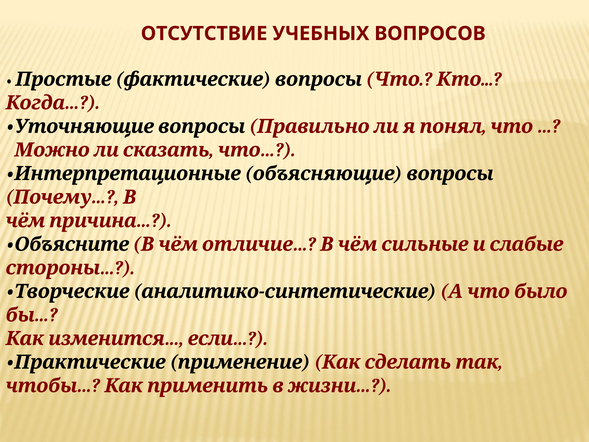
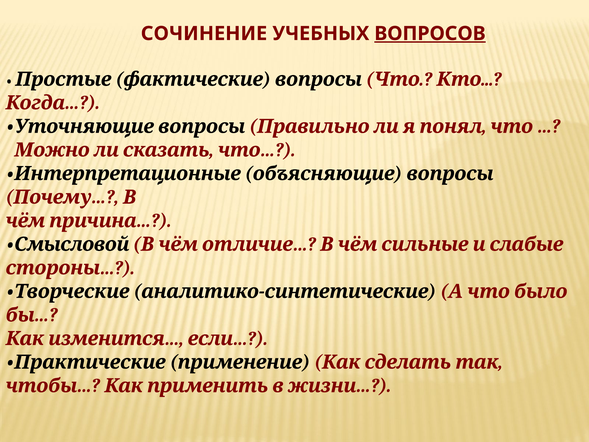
ОТСУТСТВИЕ: ОТСУТСТВИЕ -> СОЧИНЕНИЕ
ВОПРОСОВ underline: none -> present
Объясните: Объясните -> Смысловой
